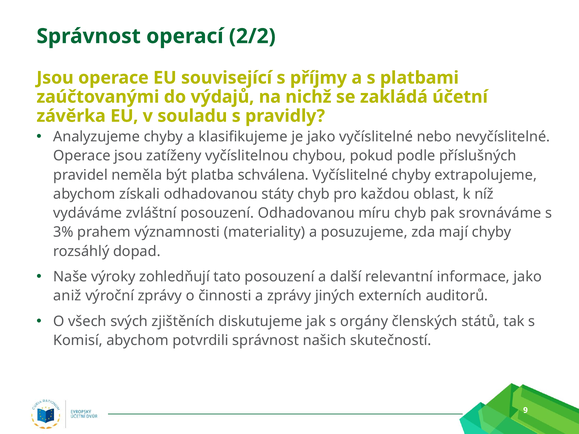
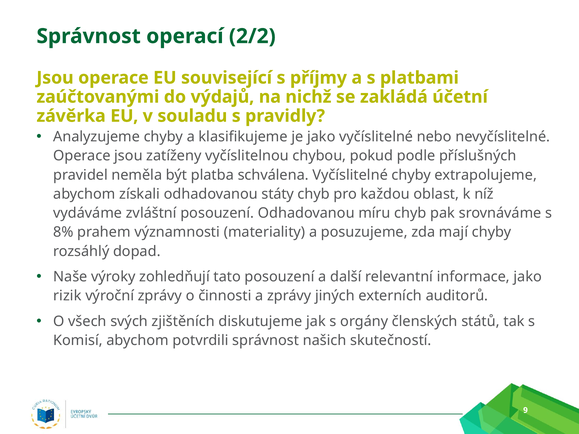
3%: 3% -> 8%
aniž: aniž -> rizik
